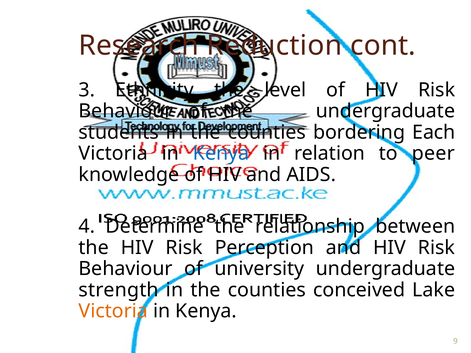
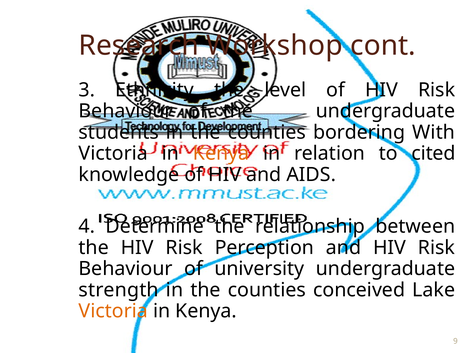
Reduction: Reduction -> Workshop
Each: Each -> With
Kenya at (221, 154) colour: blue -> orange
peer: peer -> cited
